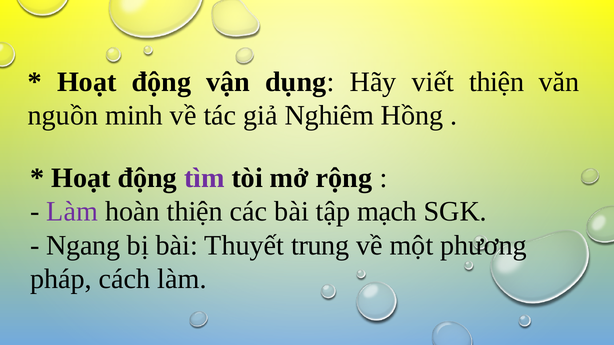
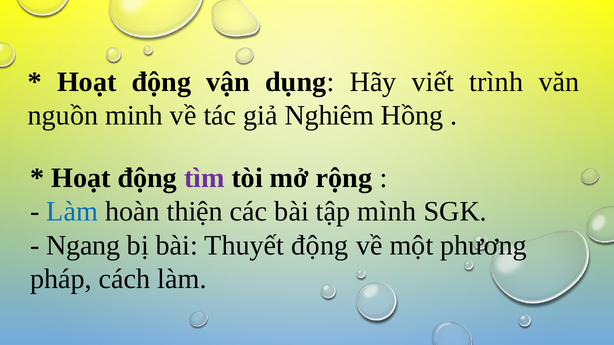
viết thiện: thiện -> trình
Làm at (72, 212) colour: purple -> blue
mạch: mạch -> mình
Thuyết trung: trung -> động
